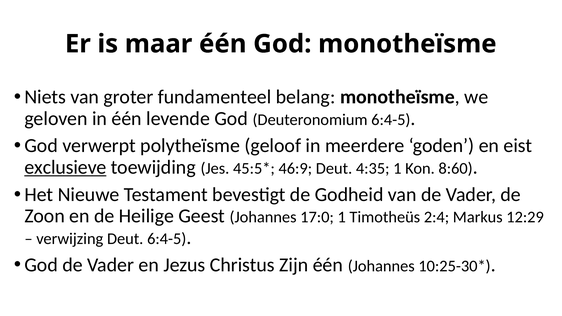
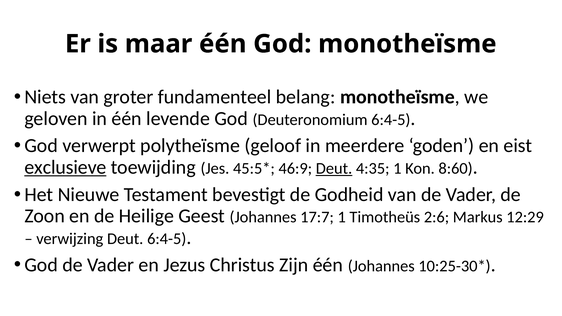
Deut at (334, 168) underline: none -> present
17:0: 17:0 -> 17:7
2:4: 2:4 -> 2:6
